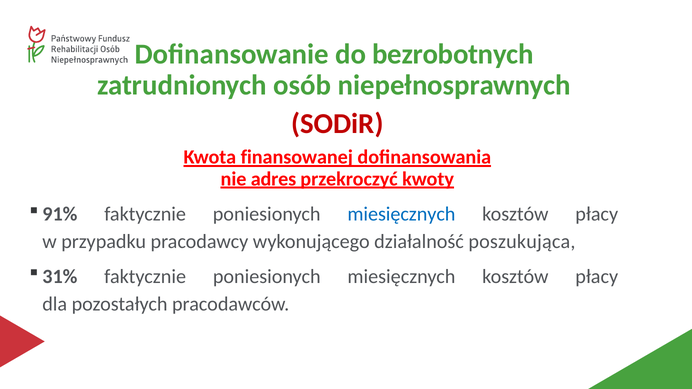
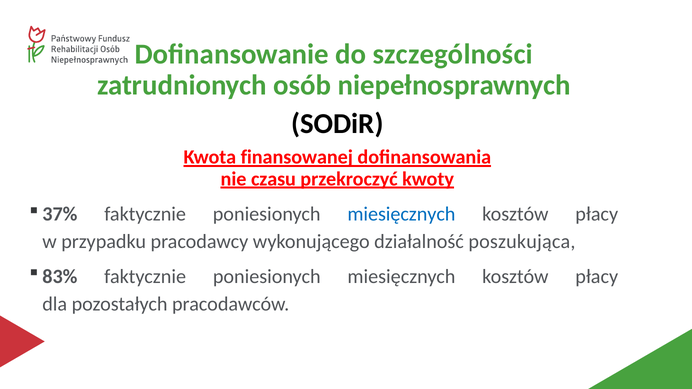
bezrobotnych: bezrobotnych -> szczególności
SODiR colour: red -> black
adres: adres -> czasu
91%: 91% -> 37%
31%: 31% -> 83%
